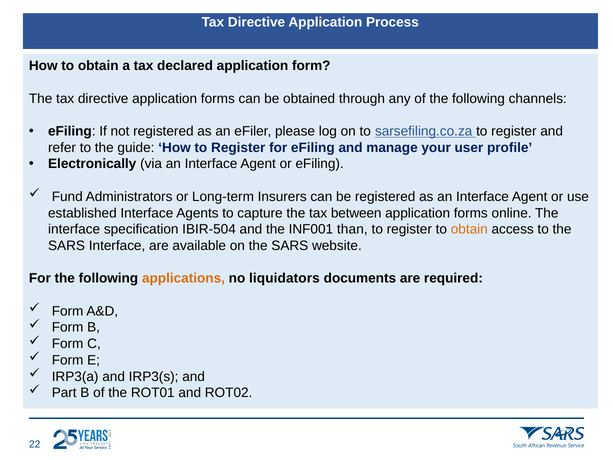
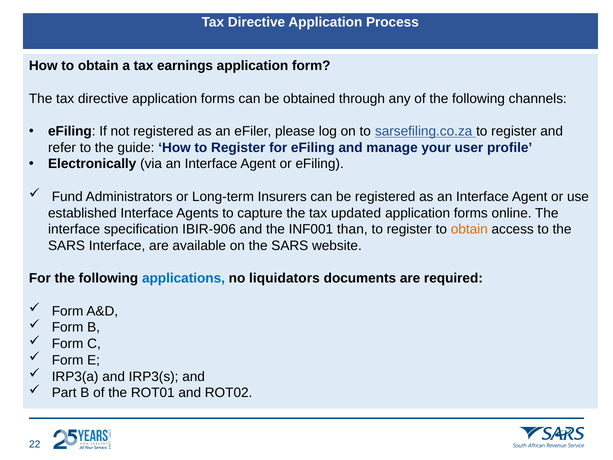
declared: declared -> earnings
between: between -> updated
IBIR-504: IBIR-504 -> IBIR-906
applications colour: orange -> blue
